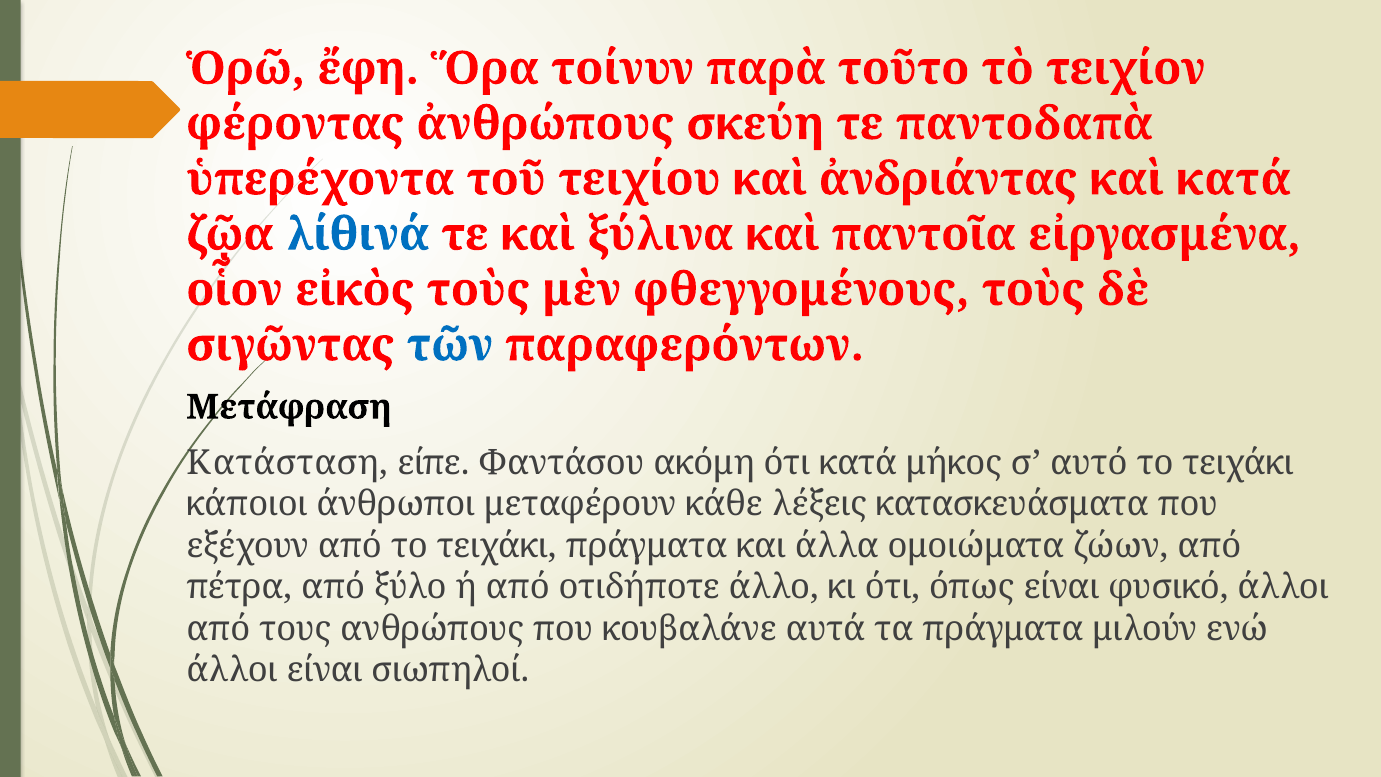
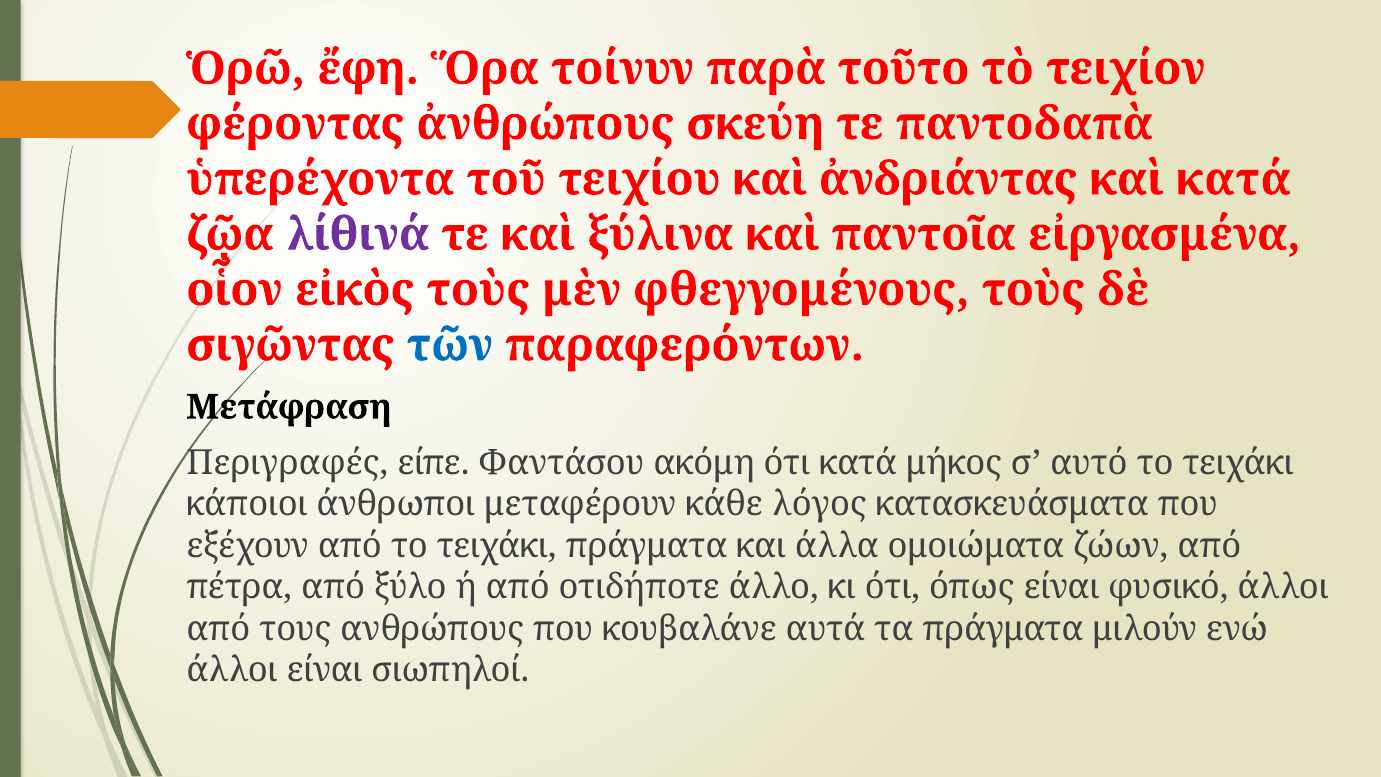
λίθινά colour: blue -> purple
Κατάσταση: Κατάσταση -> Περιγραφές
λέξεις: λέξεις -> λόγος
